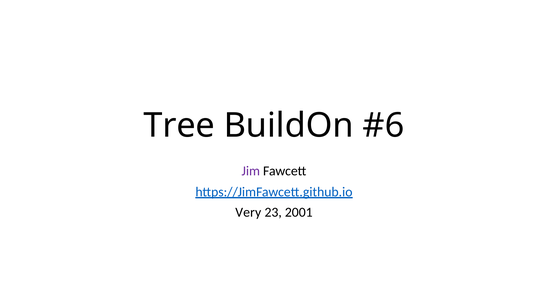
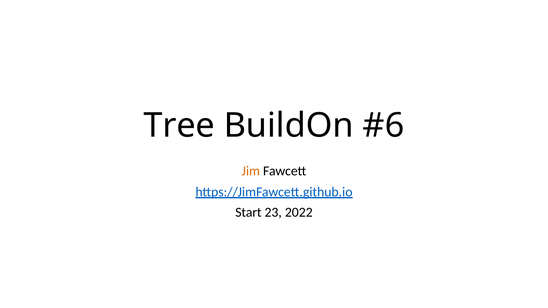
Jim colour: purple -> orange
Very: Very -> Start
2001: 2001 -> 2022
